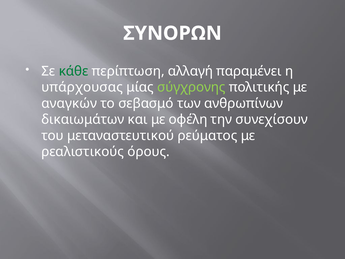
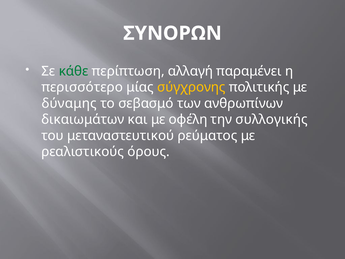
υπάρχουσας: υπάρχουσας -> περισσότερο
σύγχρονης colour: light green -> yellow
αναγκών: αναγκών -> δύναμης
συνεχίσουν: συνεχίσουν -> συλλογικής
